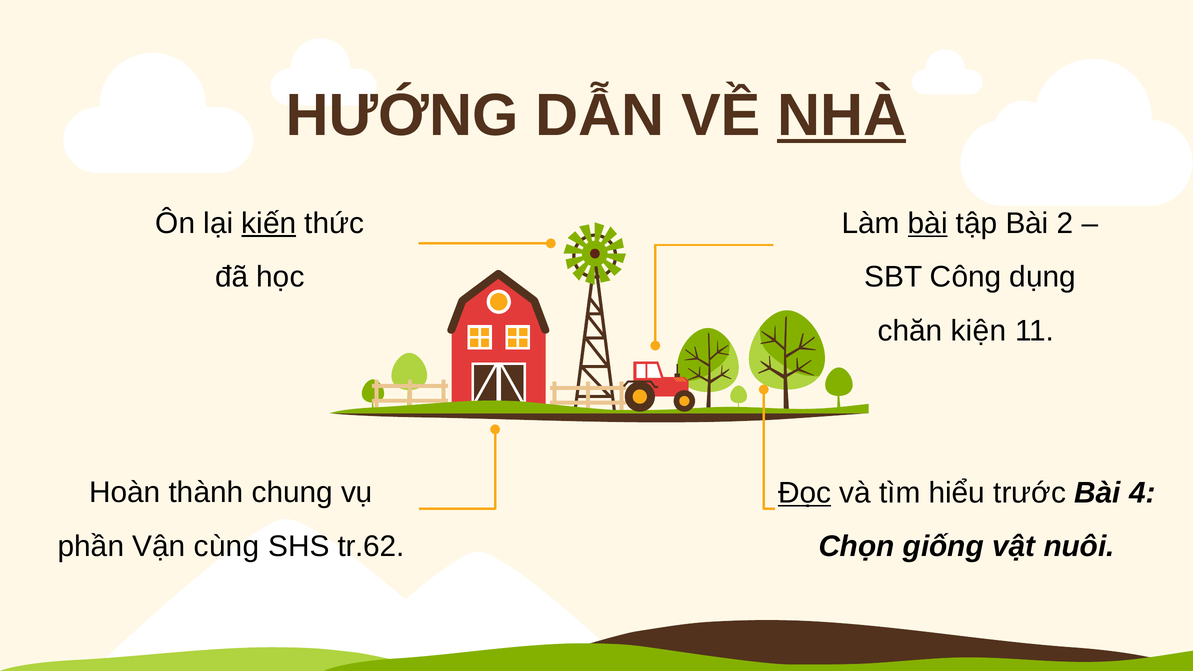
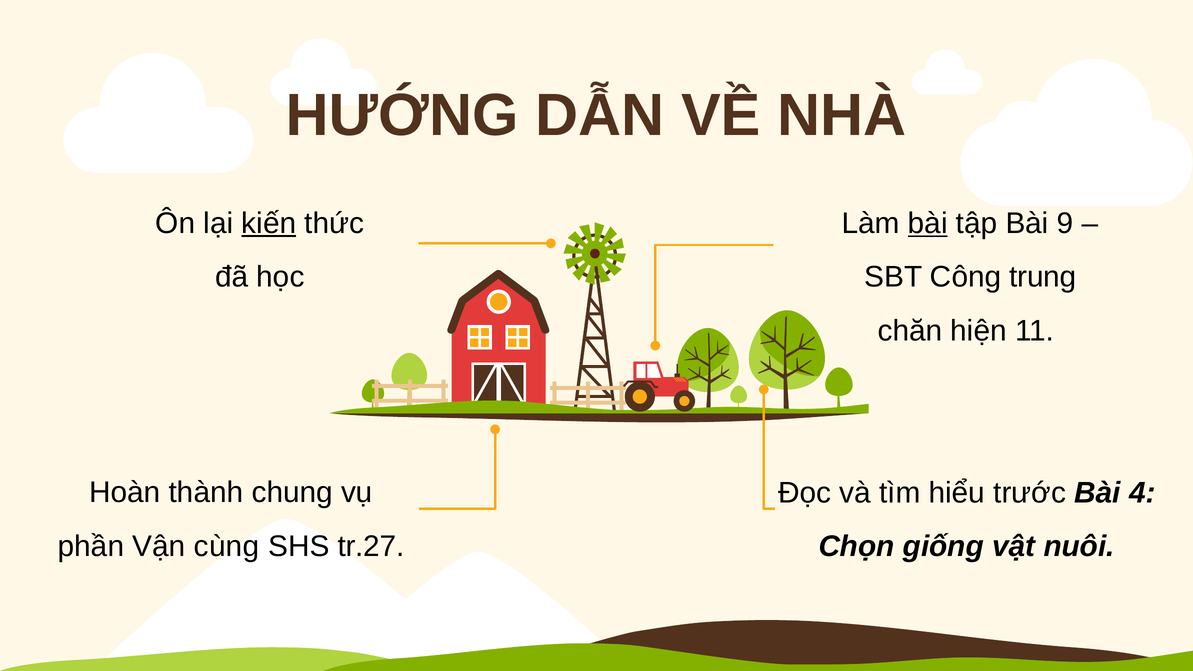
NHÀ underline: present -> none
2: 2 -> 9
dụng: dụng -> trung
kiện: kiện -> hiện
Đọc underline: present -> none
tr.62: tr.62 -> tr.27
